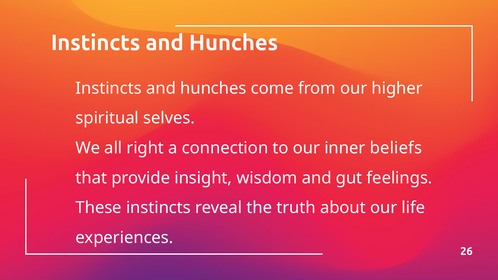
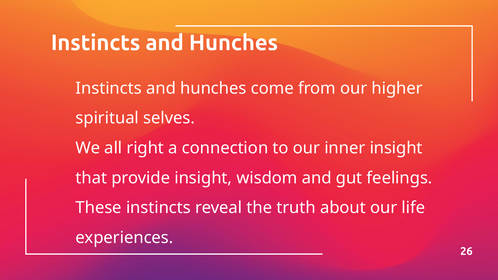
inner beliefs: beliefs -> insight
